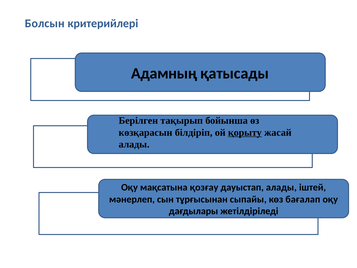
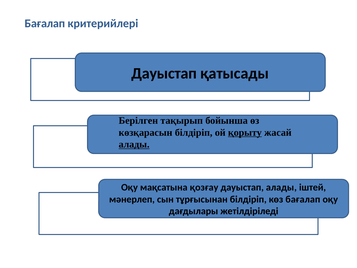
Болсын at (45, 23): Болсын -> Бағалап
Адамның at (164, 73): Адамның -> Дауыстап
алады at (134, 144) underline: none -> present
тұрғысынан сыпайы: сыпайы -> білдіріп
